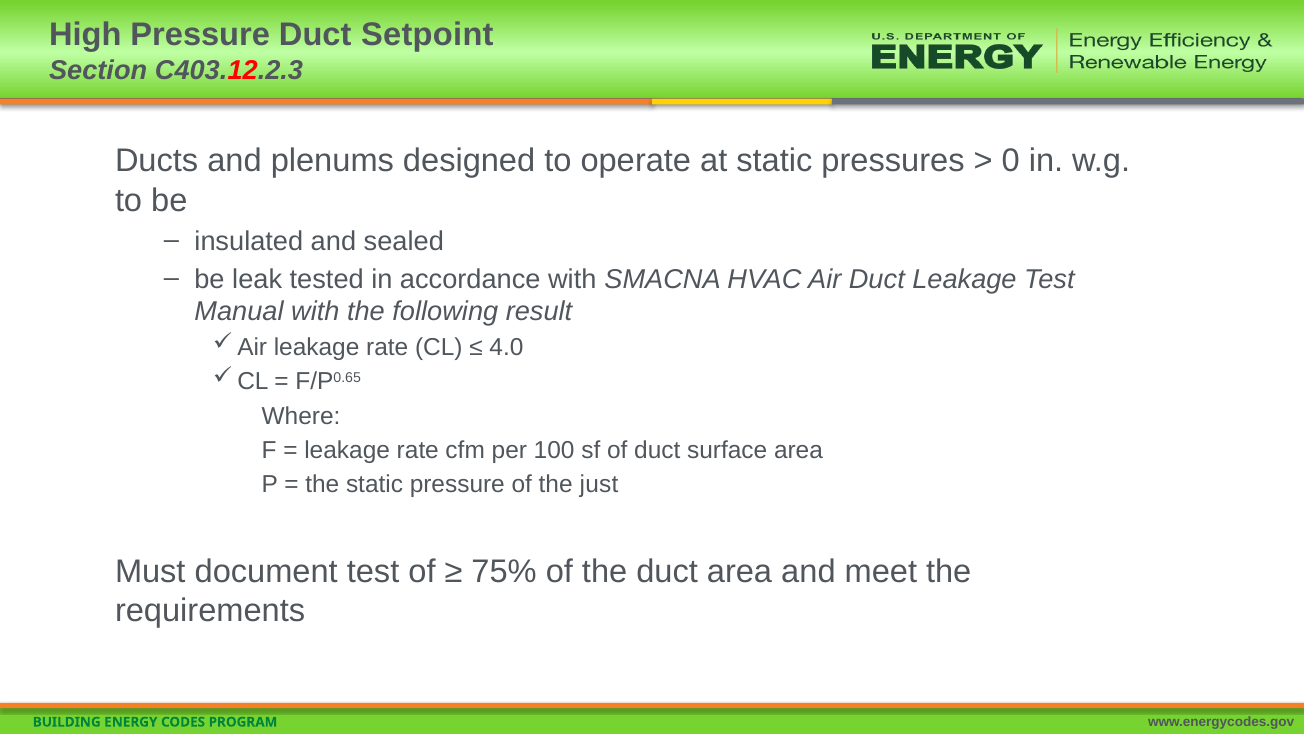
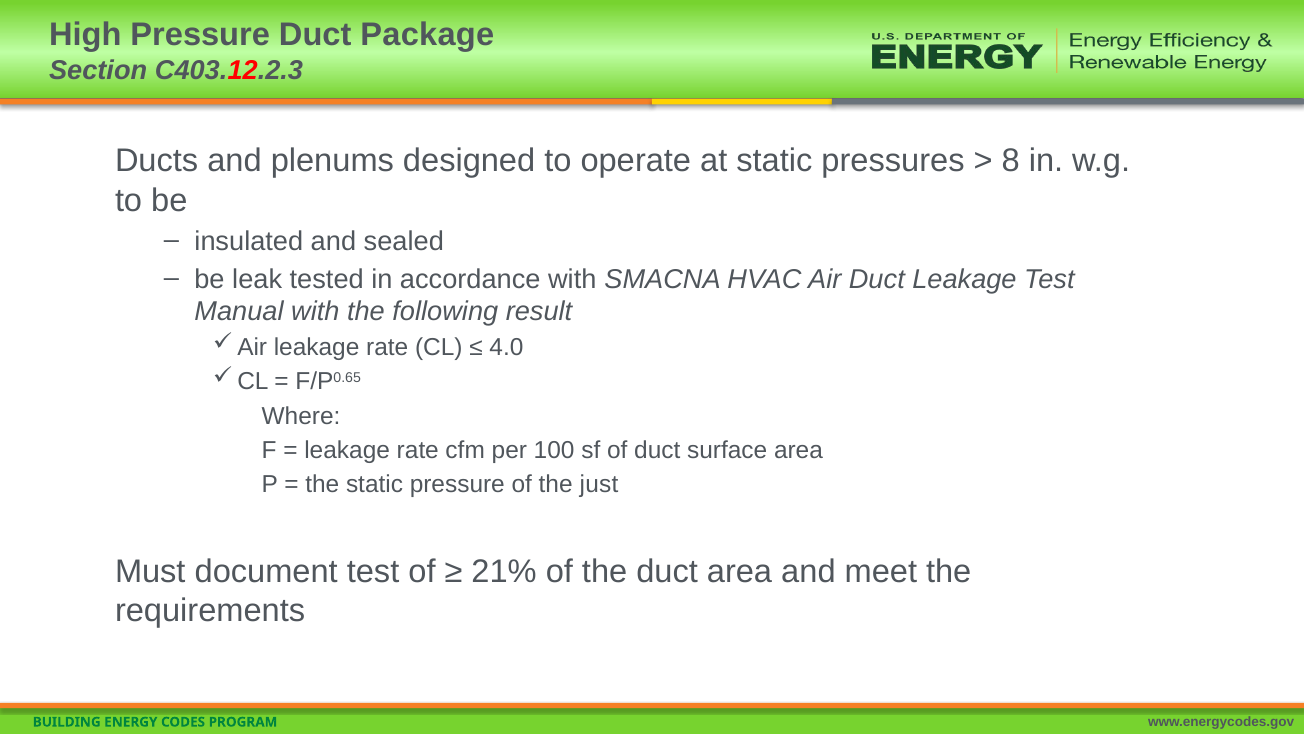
Setpoint: Setpoint -> Package
0: 0 -> 8
75%: 75% -> 21%
